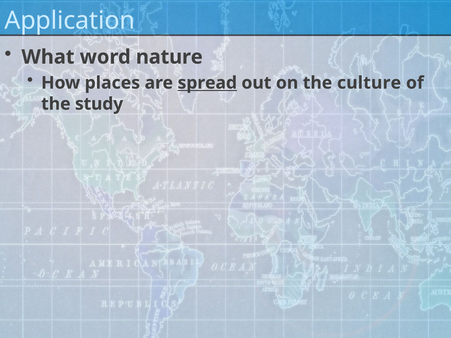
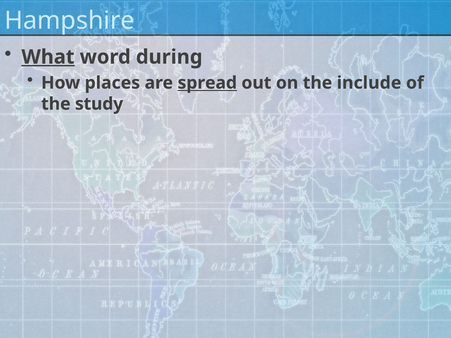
Application: Application -> Hampshire
What underline: none -> present
nature: nature -> during
culture: culture -> include
